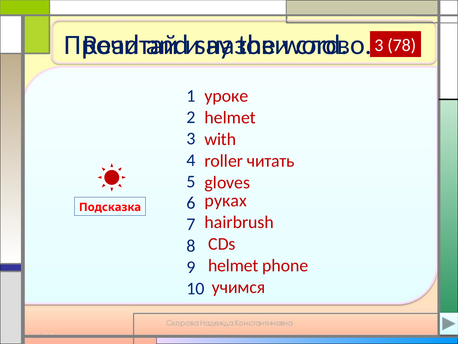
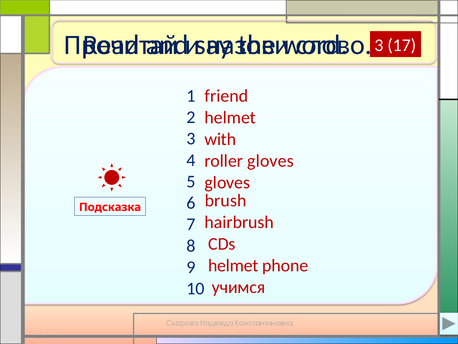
78: 78 -> 17
уроке: уроке -> friend
roller читать: читать -> gloves
руках: руках -> brush
